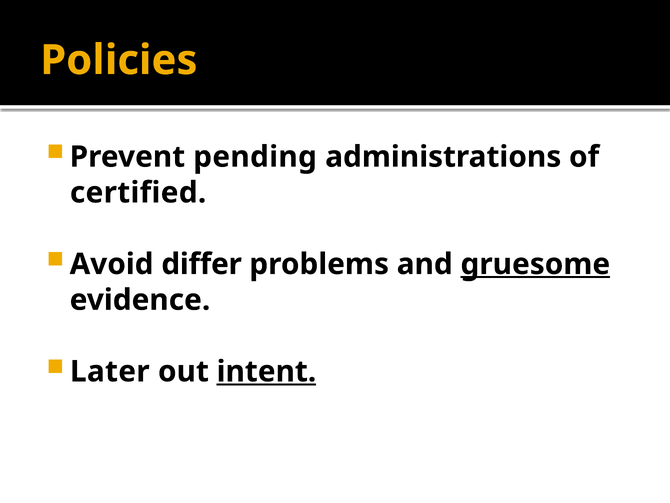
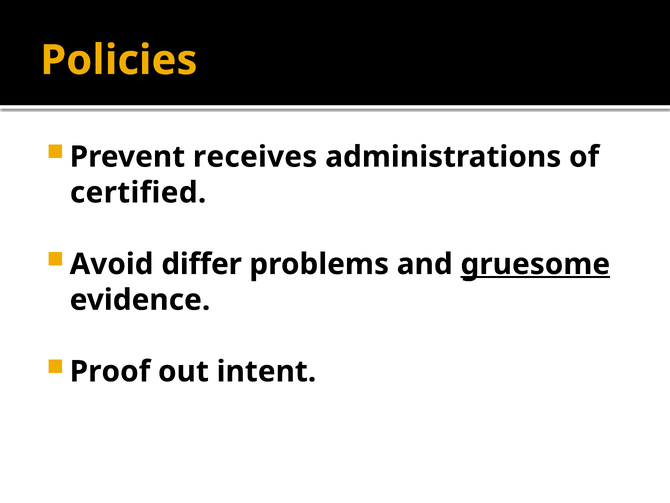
pending: pending -> receives
Later: Later -> Proof
intent underline: present -> none
